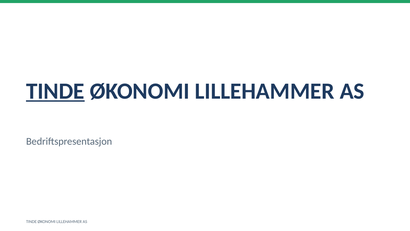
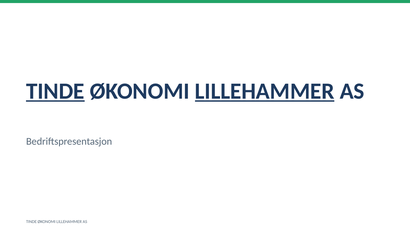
LILLEHAMMER at (265, 91) underline: none -> present
